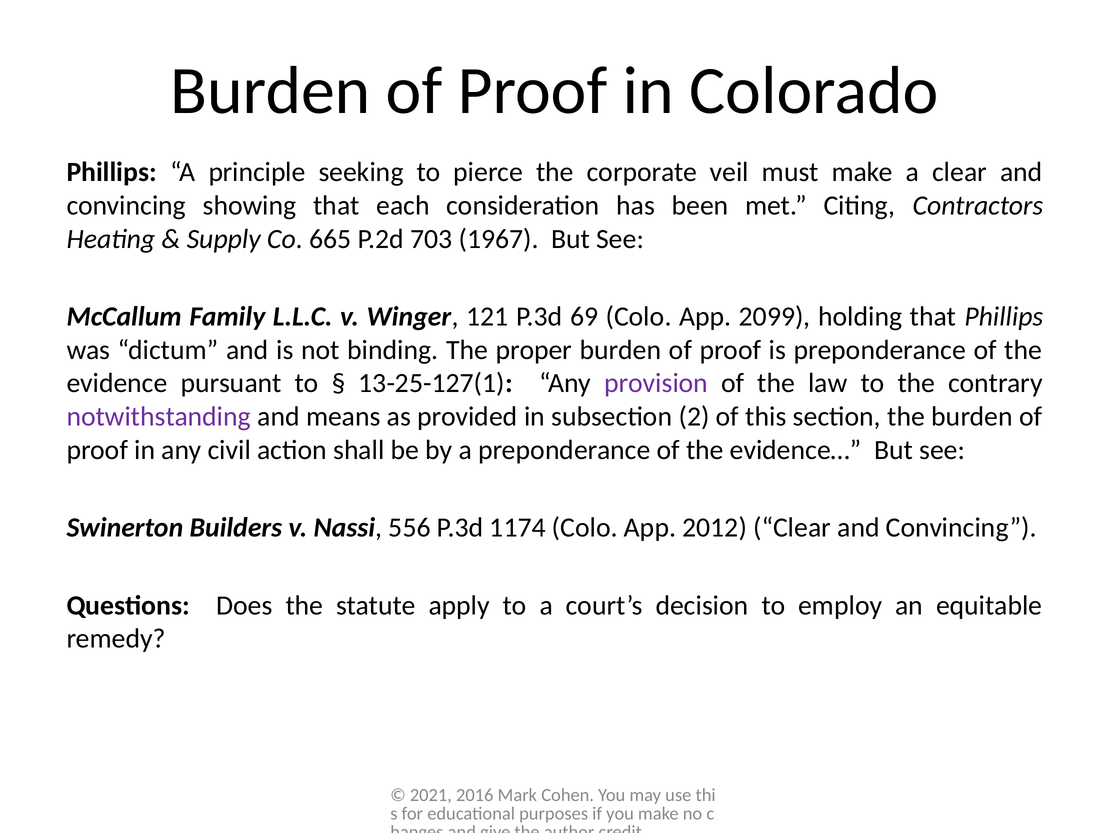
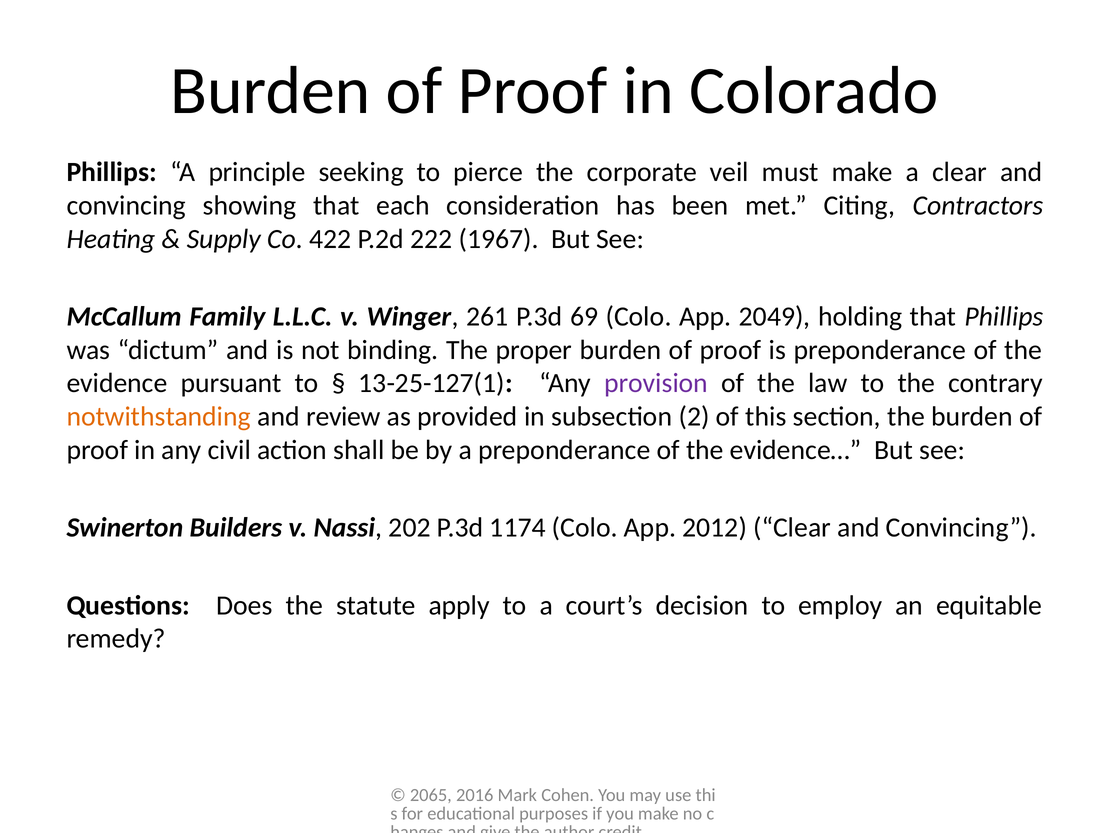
665: 665 -> 422
703: 703 -> 222
121: 121 -> 261
2099: 2099 -> 2049
notwithstanding colour: purple -> orange
means: means -> review
556: 556 -> 202
2021: 2021 -> 2065
